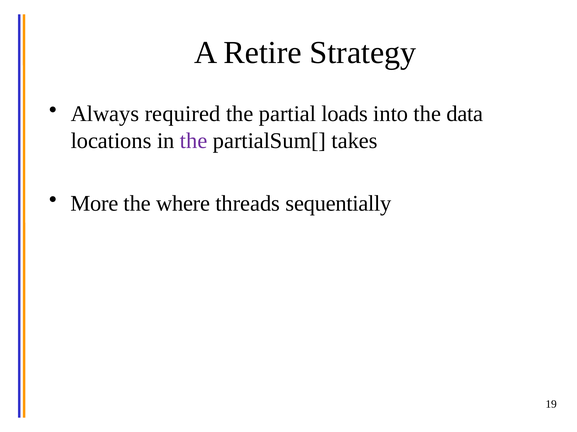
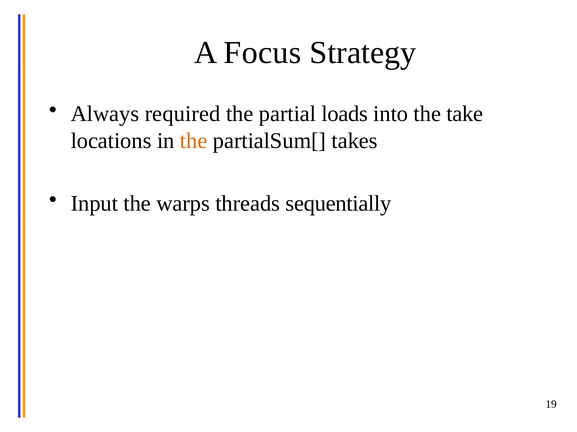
Retire: Retire -> Focus
data: data -> take
the at (194, 141) colour: purple -> orange
More: More -> Input
where: where -> warps
